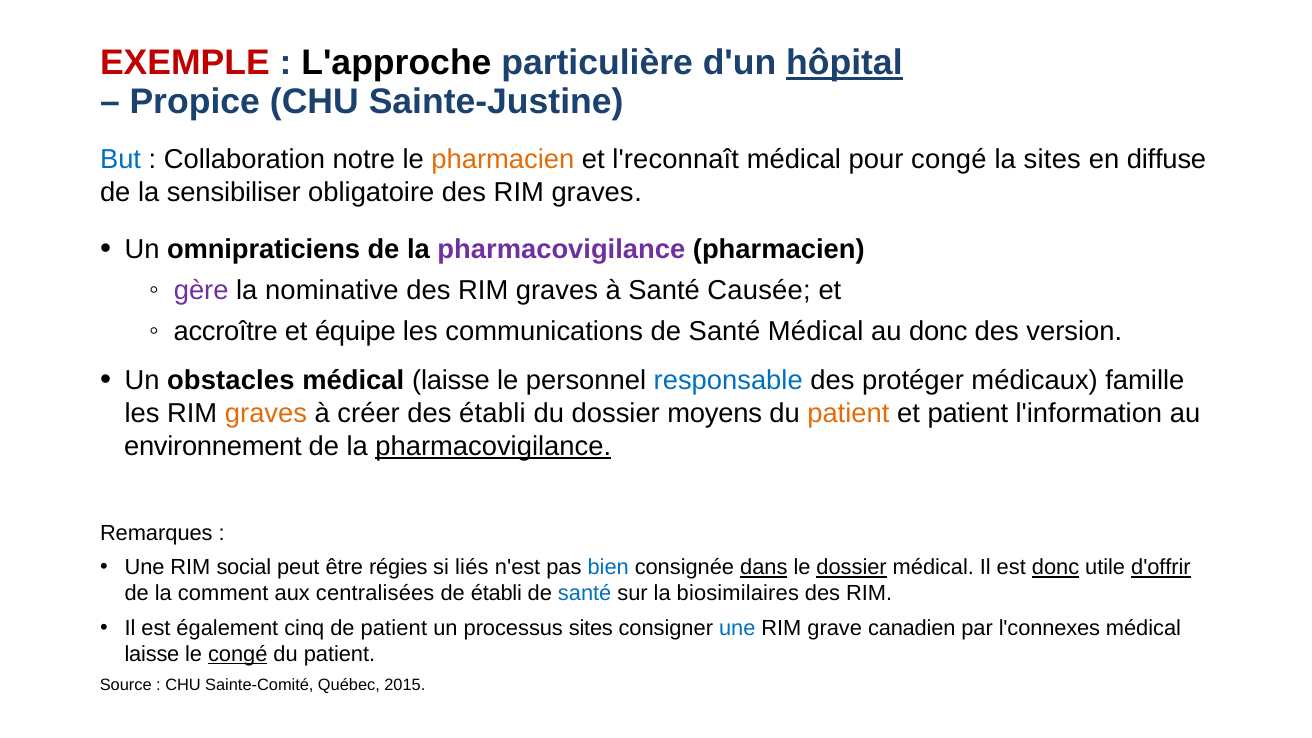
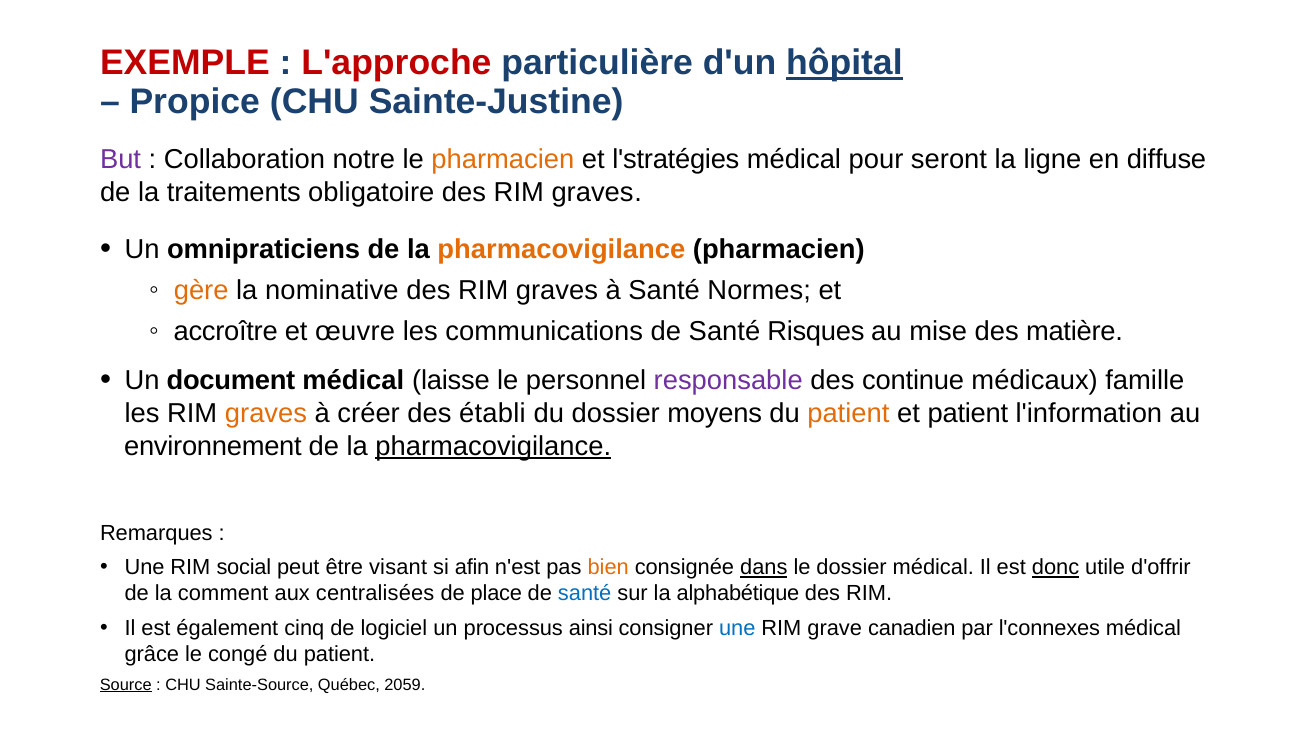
L'approche colour: black -> red
But colour: blue -> purple
l'reconnaît: l'reconnaît -> l'stratégies
pour congé: congé -> seront
la sites: sites -> ligne
sensibiliser: sensibiliser -> traitements
pharmacovigilance at (561, 250) colour: purple -> orange
gère colour: purple -> orange
Causée: Causée -> Normes
équipe: équipe -> œuvre
Santé Médical: Médical -> Risques
au donc: donc -> mise
version: version -> matière
obstacles: obstacles -> document
responsable colour: blue -> purple
protéger: protéger -> continue
régies: régies -> visant
liés: liés -> afin
bien colour: blue -> orange
dossier at (852, 567) underline: present -> none
d'offrir underline: present -> none
de établi: établi -> place
biosimilaires: biosimilaires -> alphabétique
de patient: patient -> logiciel
processus sites: sites -> ainsi
laisse at (152, 654): laisse -> grâce
congé at (238, 654) underline: present -> none
Source underline: none -> present
Sainte-Comité: Sainte-Comité -> Sainte-Source
2015: 2015 -> 2059
